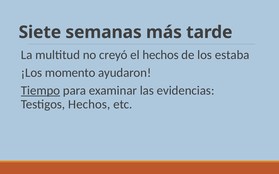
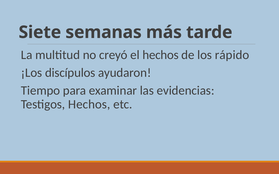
estaba: estaba -> rápido
momento: momento -> discípulos
Tiempo underline: present -> none
